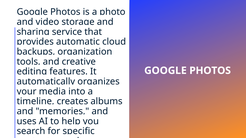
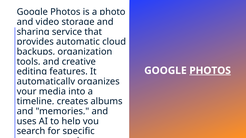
PHOTOS at (210, 71) underline: none -> present
